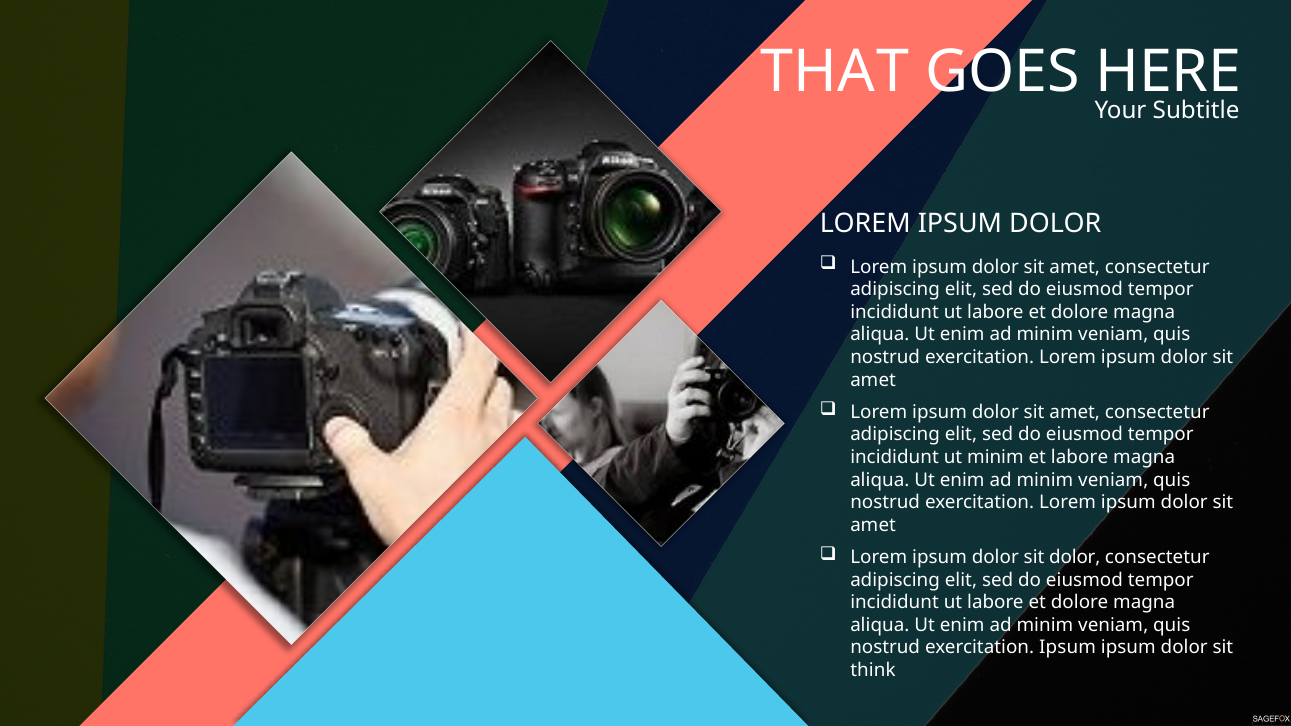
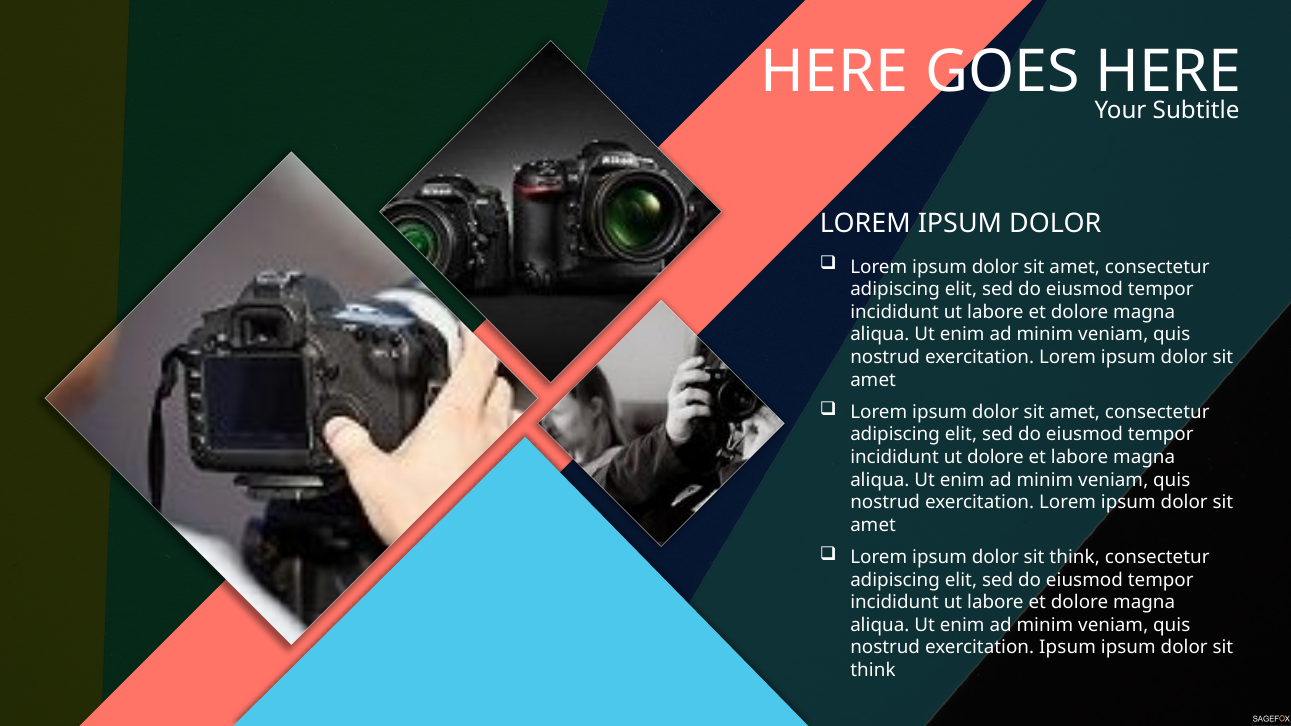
THAT at (835, 72): THAT -> HERE
ut minim: minim -> dolore
dolor at (1075, 557): dolor -> think
